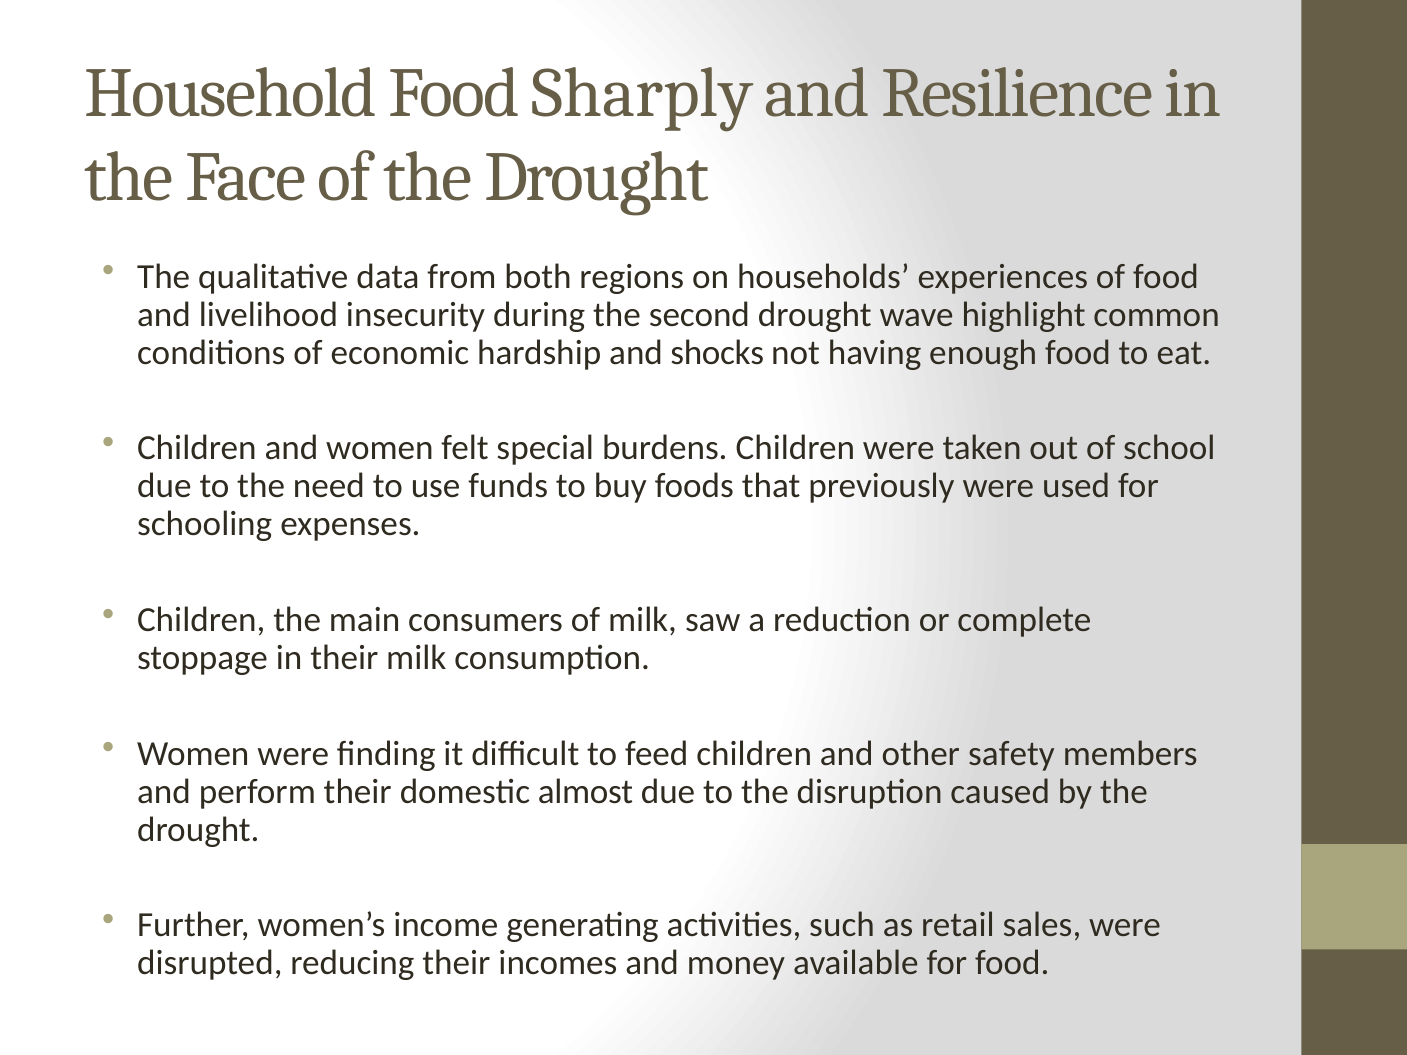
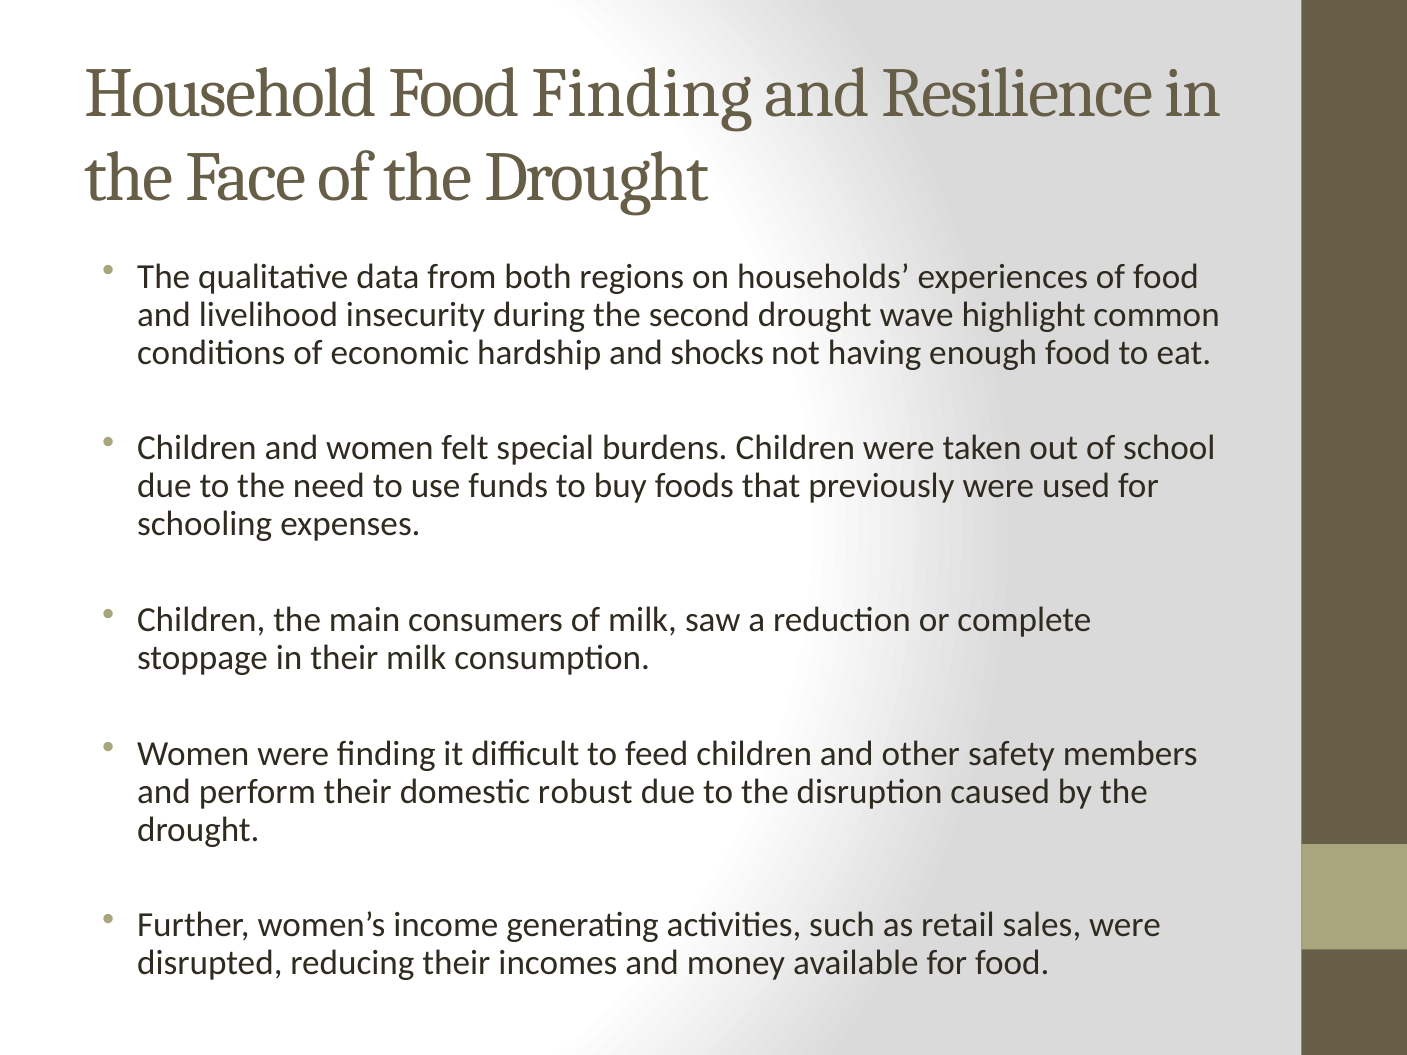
Food Sharply: Sharply -> Finding
almost: almost -> robust
